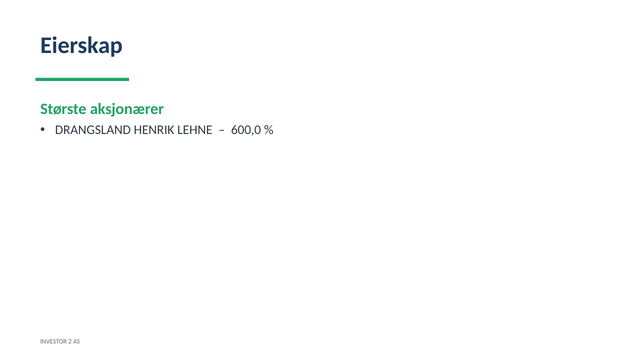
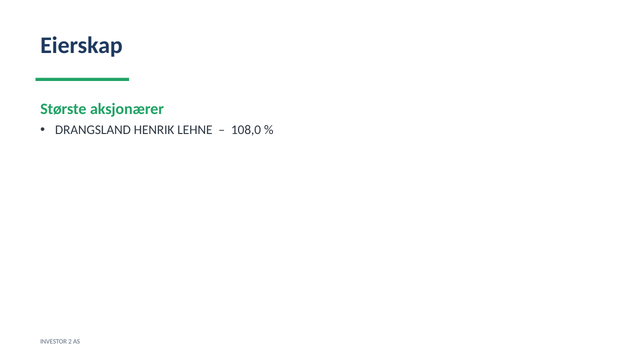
600,0: 600,0 -> 108,0
